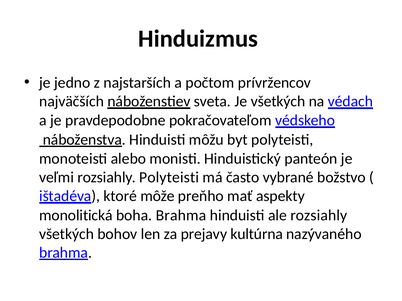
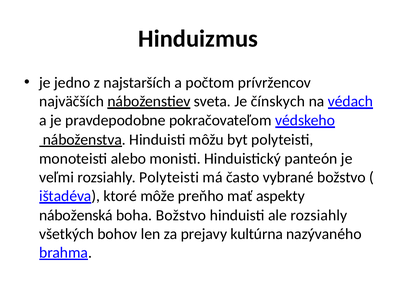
Je všetkých: všetkých -> čínskych
monolitická: monolitická -> náboženská
boha Brahma: Brahma -> Božstvo
